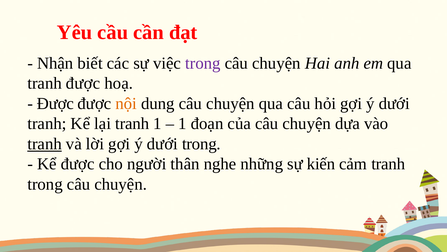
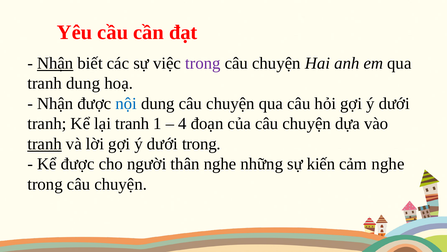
Nhận at (55, 63) underline: none -> present
tranh được: được -> dung
Được at (55, 103): Được -> Nhận
nội colour: orange -> blue
1 at (182, 123): 1 -> 4
cảm tranh: tranh -> nghe
